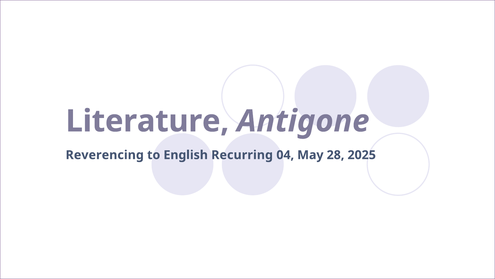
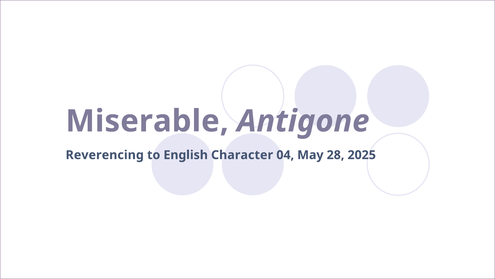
Literature: Literature -> Miserable
Recurring: Recurring -> Character
